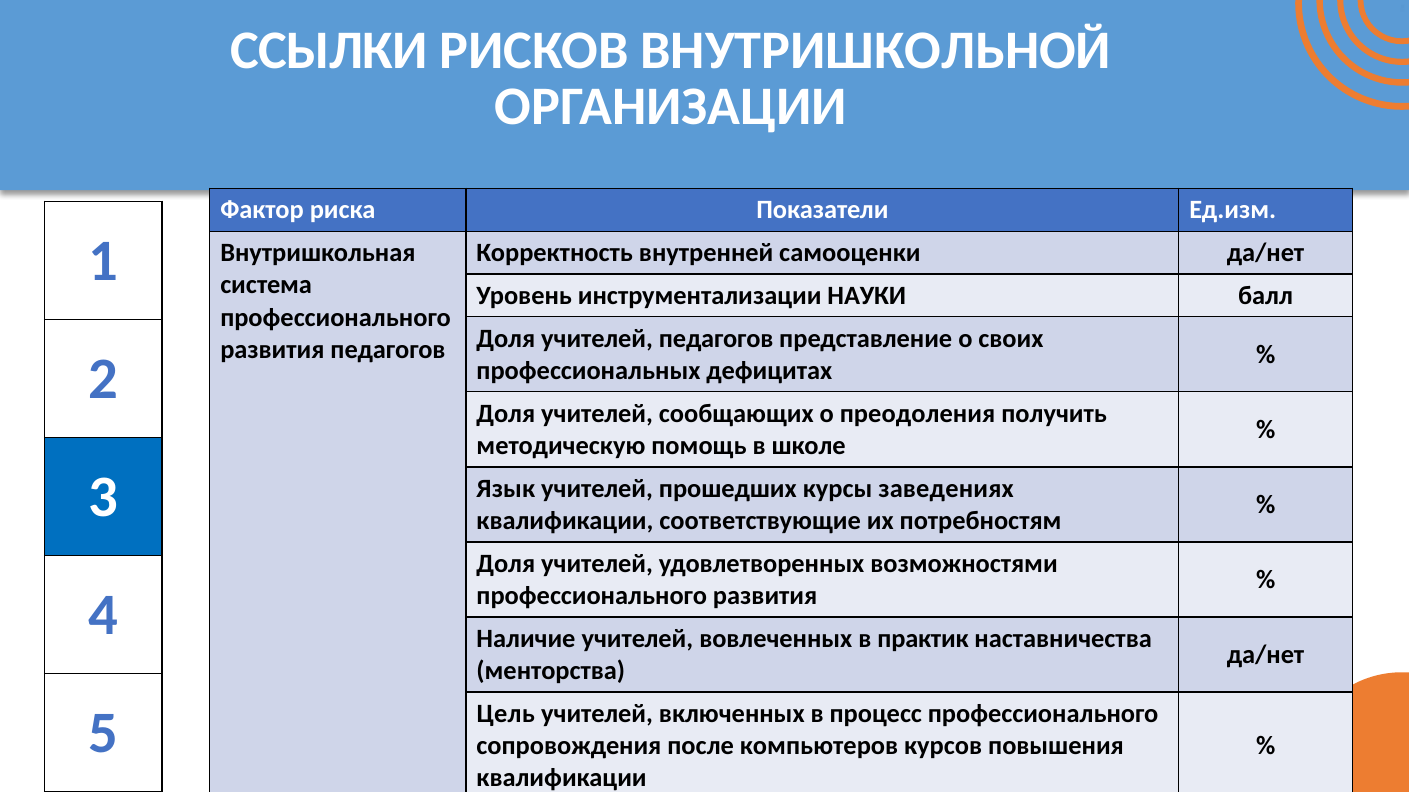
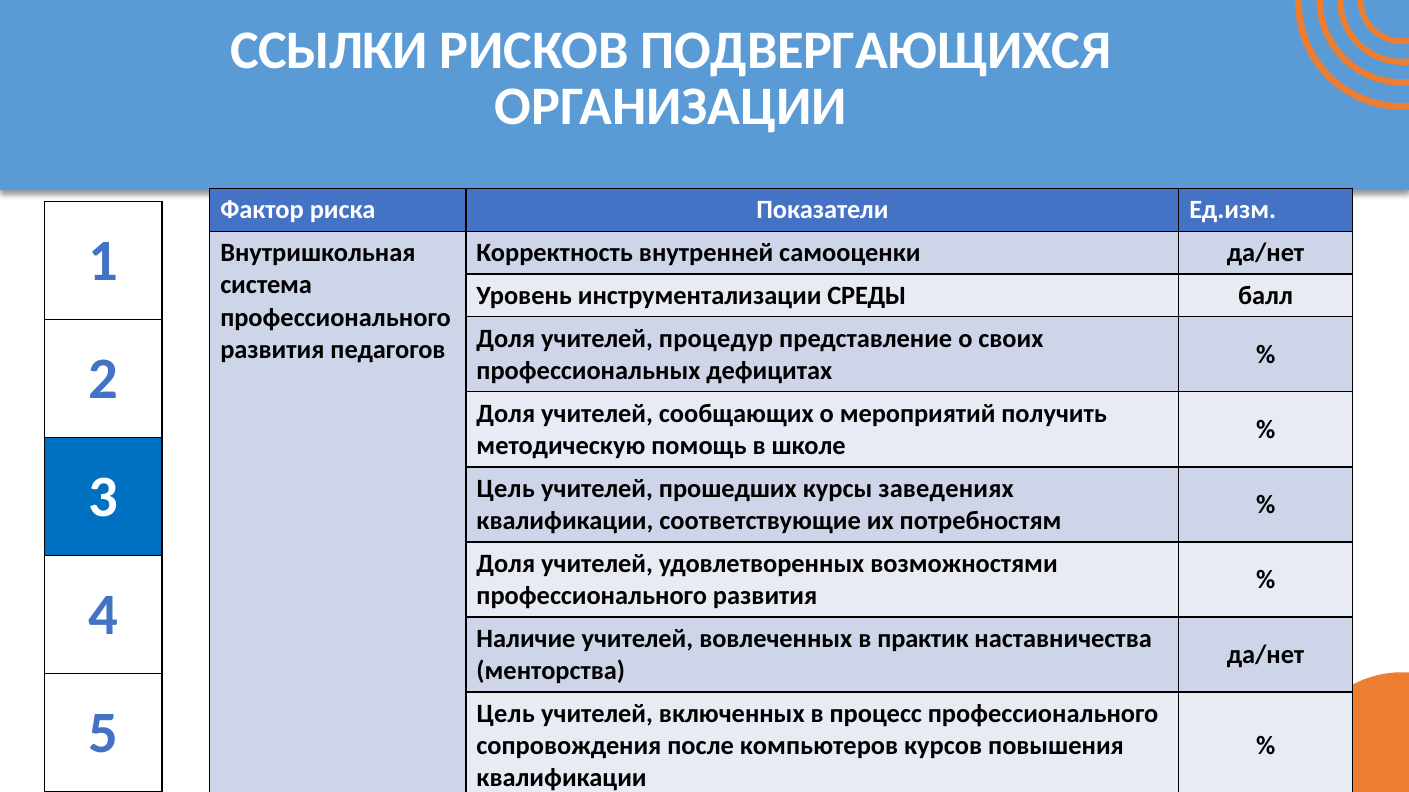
ВНУТРИШКОЛЬНОЙ: ВНУТРИШКОЛЬНОЙ -> ПОДВЕРГАЮЩИХСЯ
НАУКИ: НАУКИ -> СРЕДЫ
учителей педагогов: педагогов -> процедур
преодоления: преодоления -> мероприятий
Язык at (506, 489): Язык -> Цель
